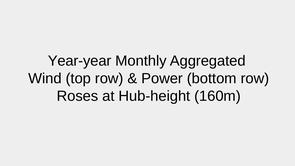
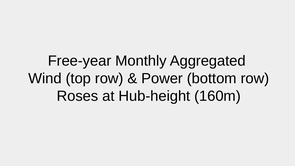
Year-year: Year-year -> Free-year
